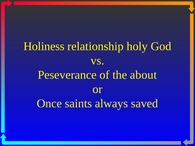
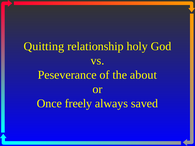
Holiness: Holiness -> Quitting
saints: saints -> freely
